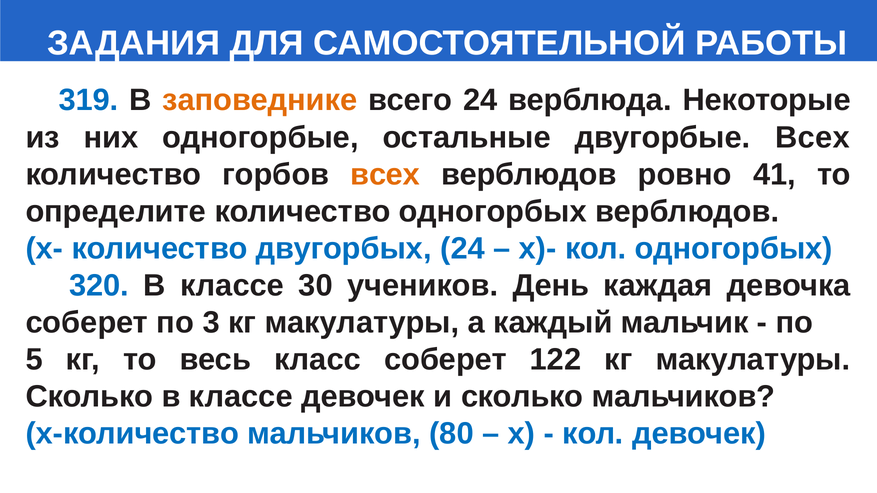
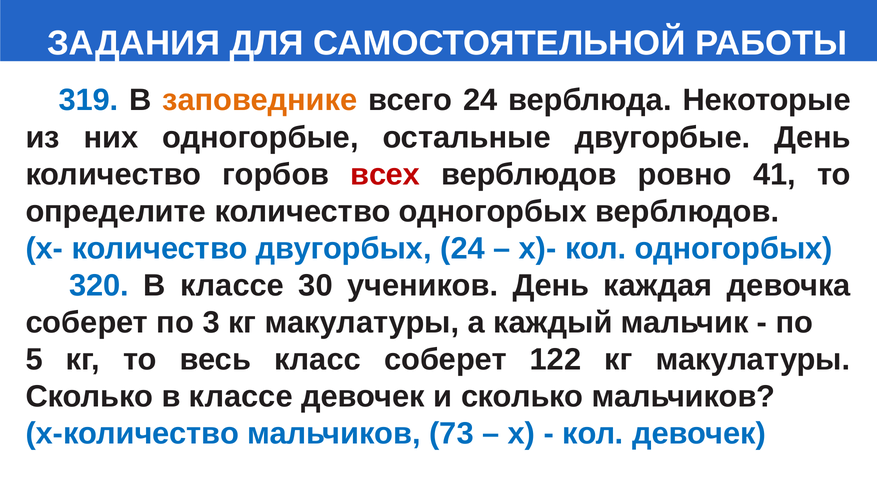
двугорбые Всех: Всех -> День
всех at (385, 174) colour: orange -> red
80: 80 -> 73
